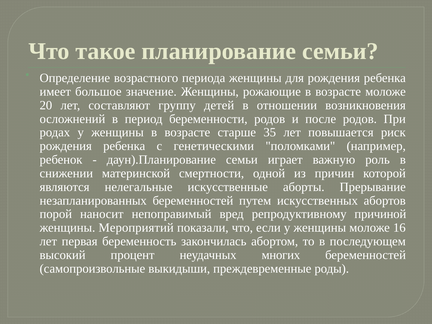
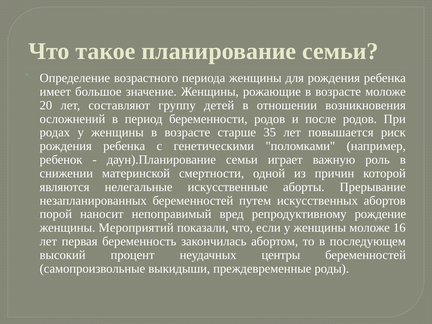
причиной: причиной -> рождение
многих: многих -> центры
